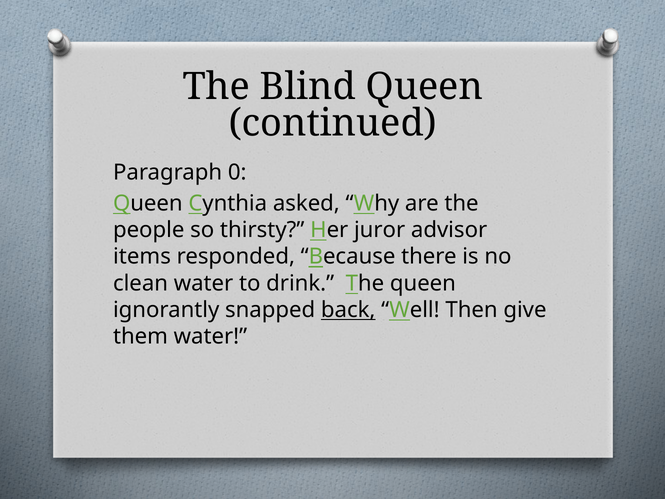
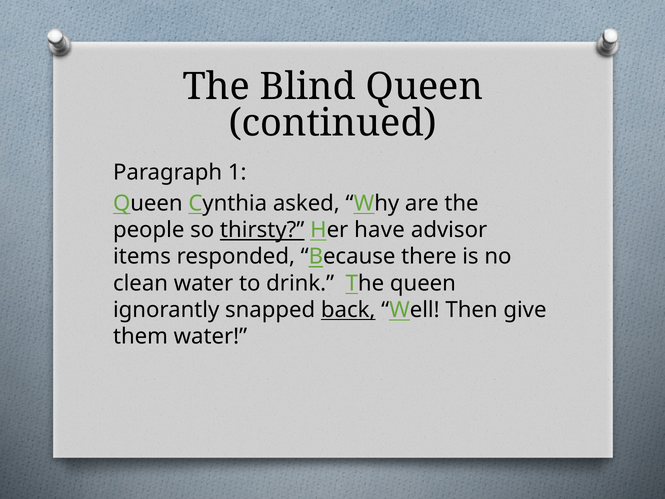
0: 0 -> 1
thirsty underline: none -> present
juror: juror -> have
